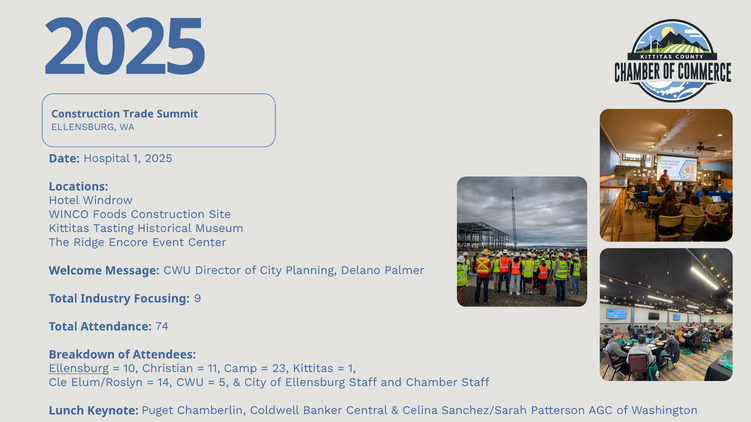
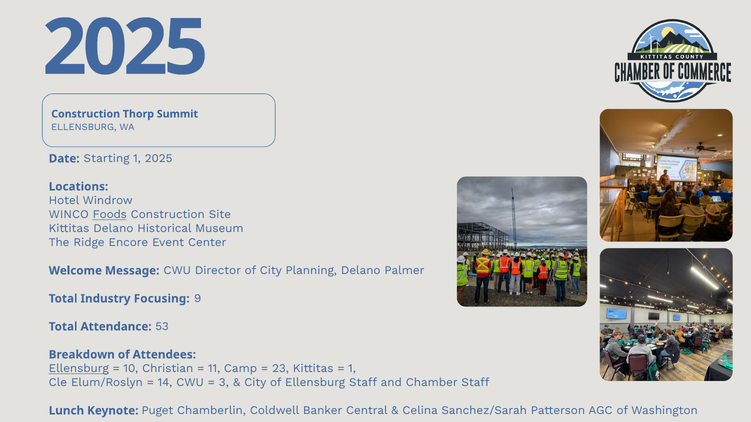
Trade: Trade -> Thorp
Hospital: Hospital -> Starting
Foods underline: none -> present
Kittitas Tasting: Tasting -> Delano
74: 74 -> 53
5: 5 -> 3
